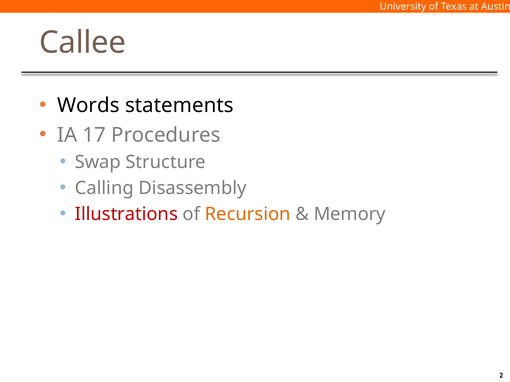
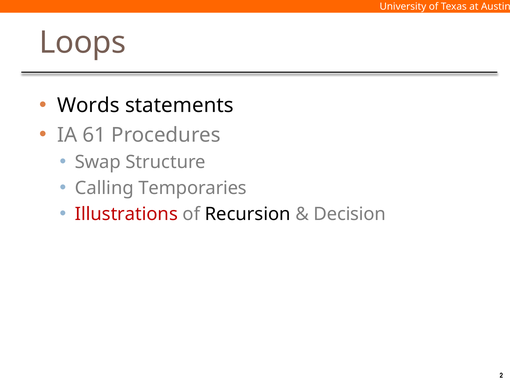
Callee: Callee -> Loops
17: 17 -> 61
Disassembly: Disassembly -> Temporaries
Recursion colour: orange -> black
Memory: Memory -> Decision
